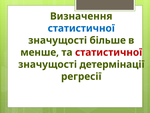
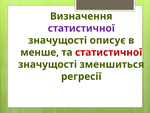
статистичної at (81, 28) colour: blue -> purple
більше: більше -> описує
детермінації: детермінації -> зменшиться
